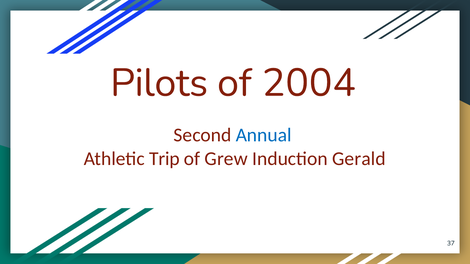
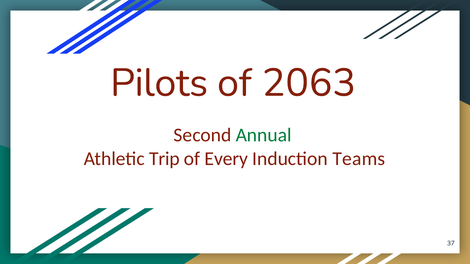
2004: 2004 -> 2063
Annual colour: blue -> green
Grew: Grew -> Every
Gerald: Gerald -> Teams
